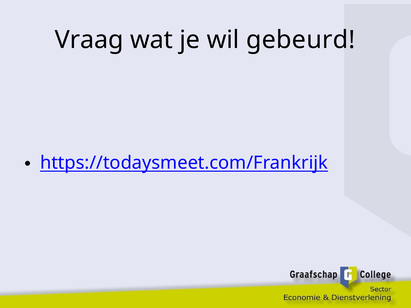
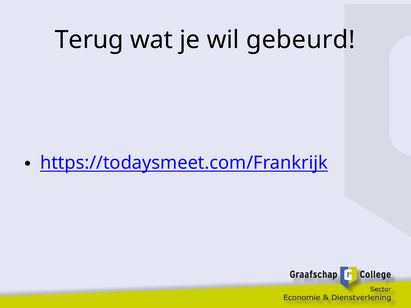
Vraag: Vraag -> Terug
